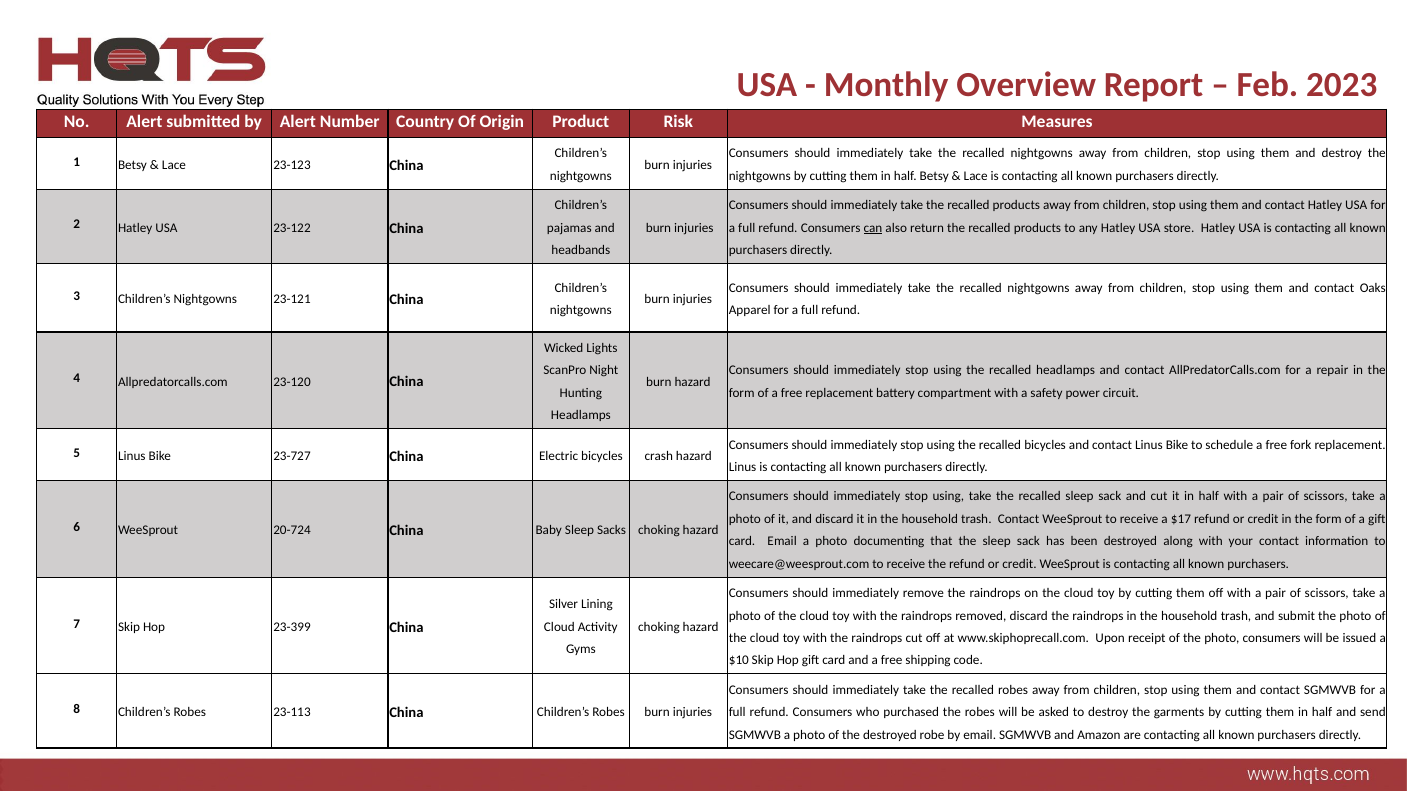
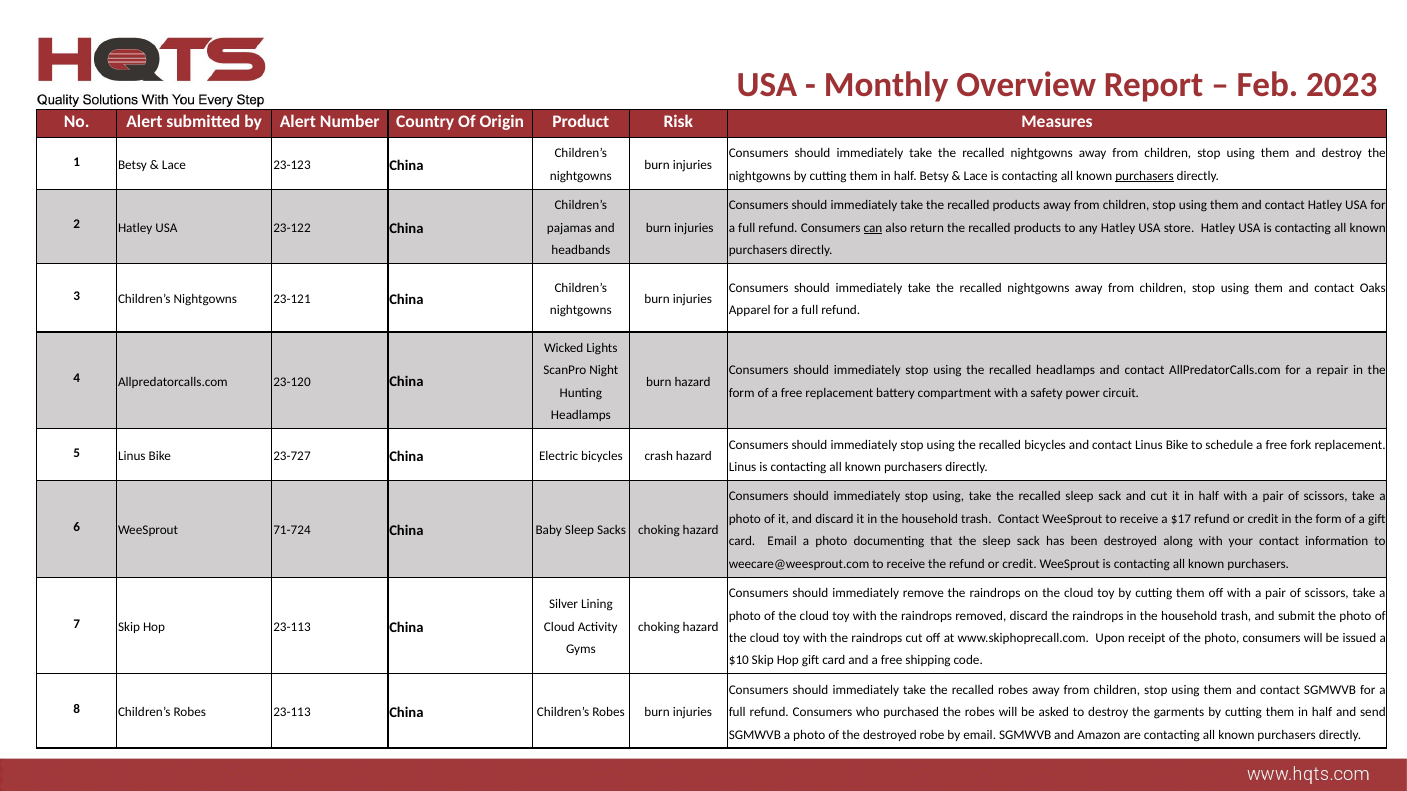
purchasers at (1145, 176) underline: none -> present
20-724: 20-724 -> 71-724
Hop 23-399: 23-399 -> 23-113
